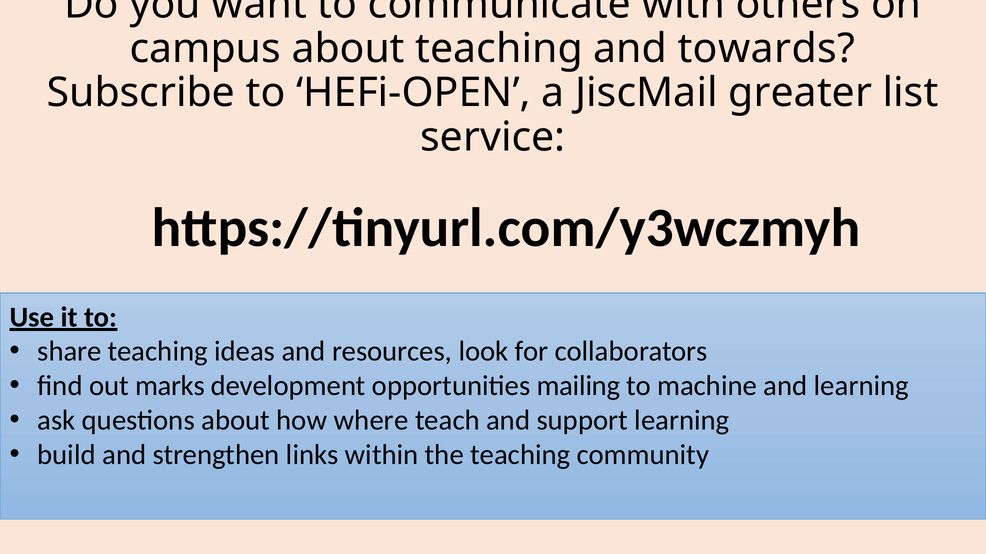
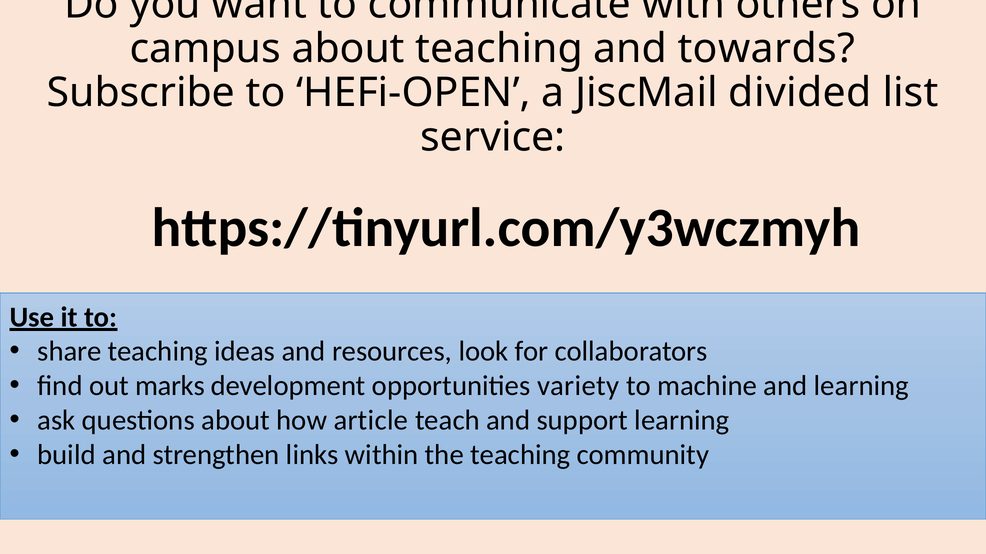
greater: greater -> divided
mailing: mailing -> variety
where: where -> article
